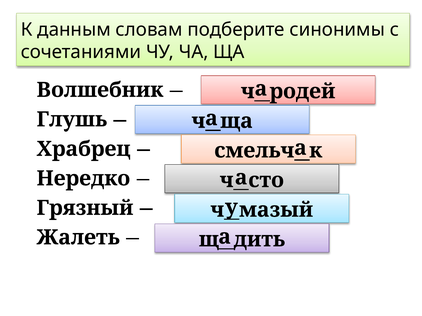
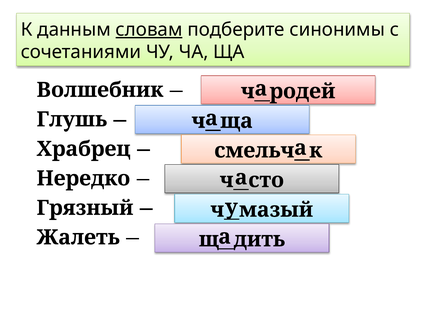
словам underline: none -> present
